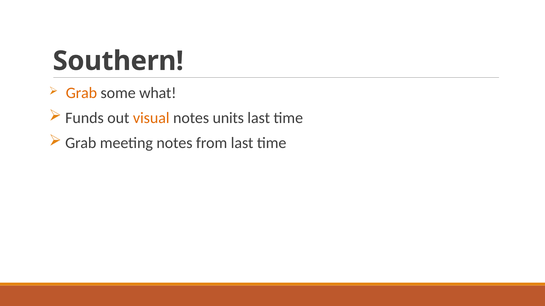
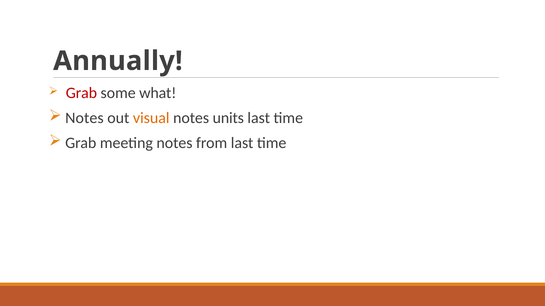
Southern: Southern -> Annually
Grab at (81, 93) colour: orange -> red
Funds at (84, 118): Funds -> Notes
